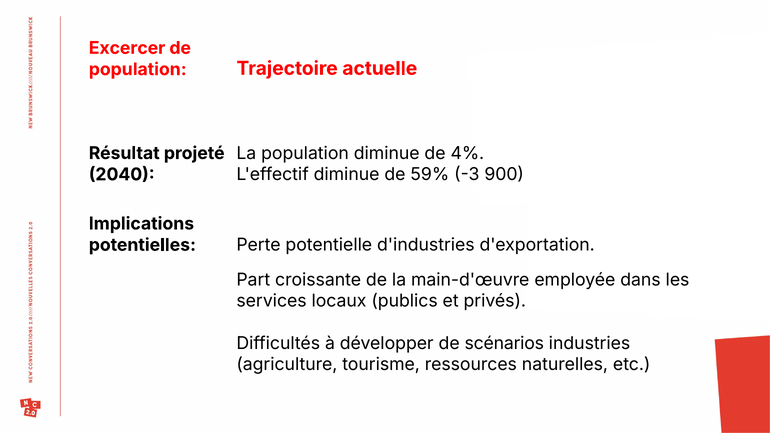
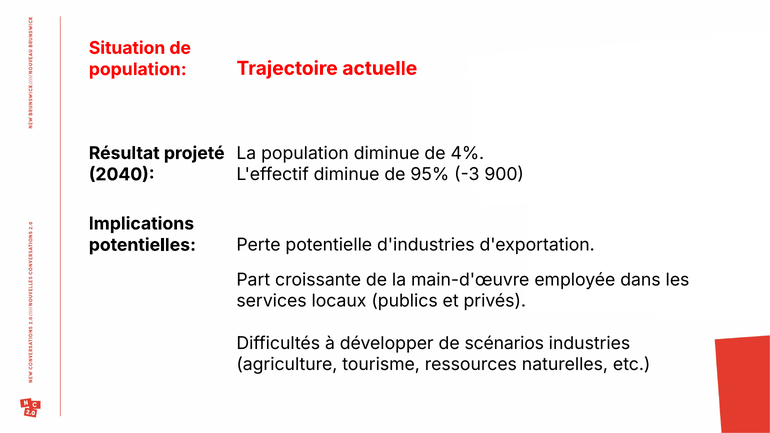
Excercer: Excercer -> Situation
59%: 59% -> 95%
